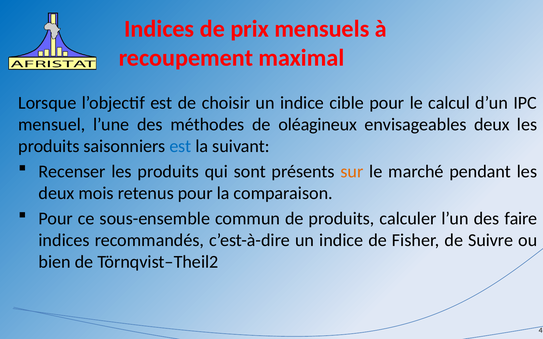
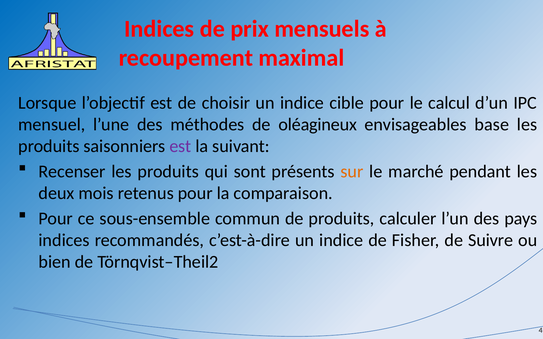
envisageables deux: deux -> base
est at (180, 146) colour: blue -> purple
faire: faire -> pays
